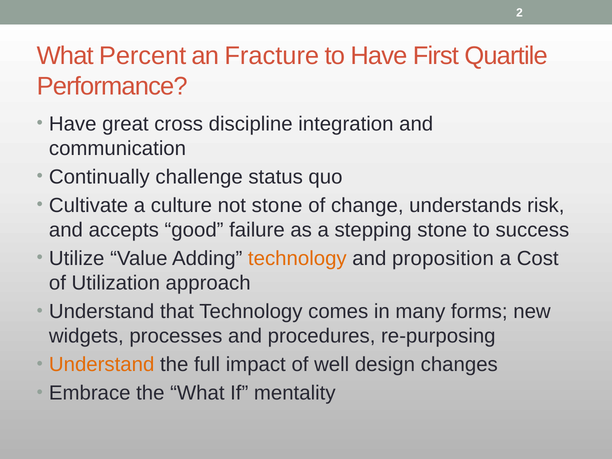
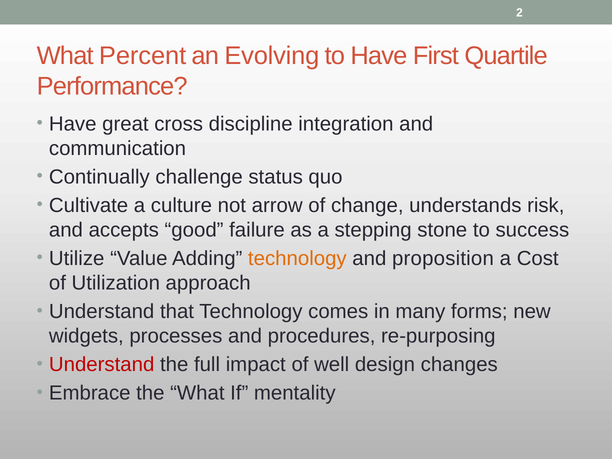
Fracture: Fracture -> Evolving
not stone: stone -> arrow
Understand at (102, 365) colour: orange -> red
